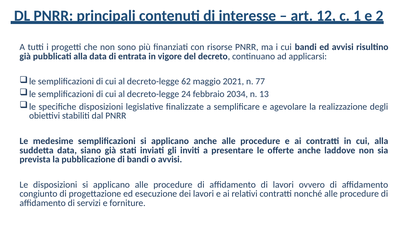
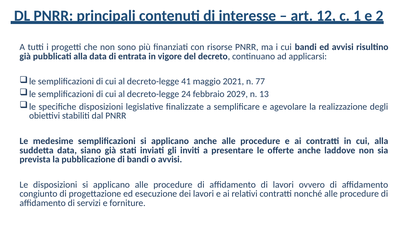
62: 62 -> 41
2034: 2034 -> 2029
